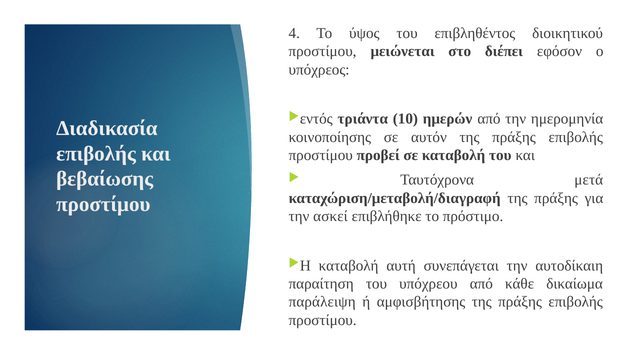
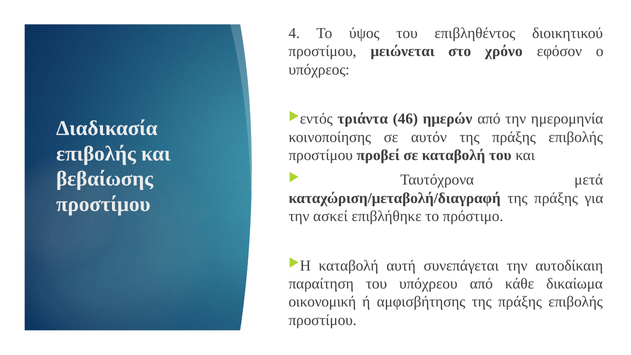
διέπει: διέπει -> χρόνο
10: 10 -> 46
παράλειψη: παράλειψη -> οικονομική
